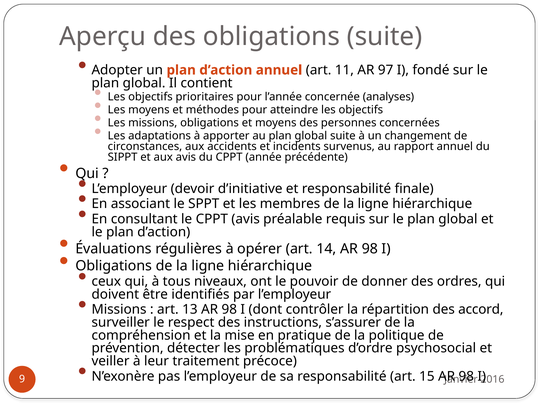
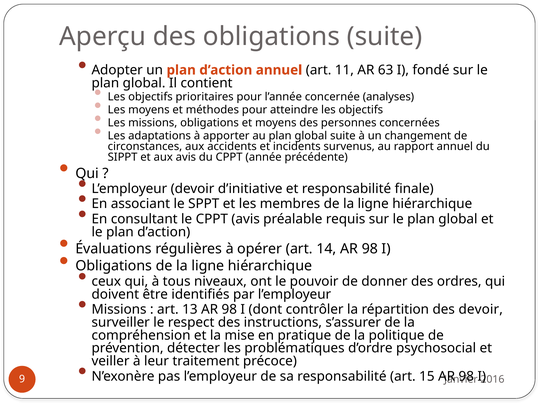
97: 97 -> 63
des accord: accord -> devoir
